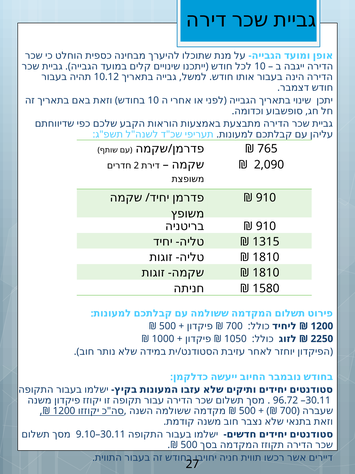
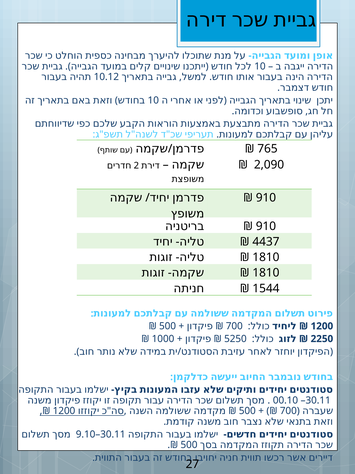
1315: 1315 -> 4437
1580: 1580 -> 1544
1050: 1050 -> 5250
96.72: 96.72 -> 00.10
